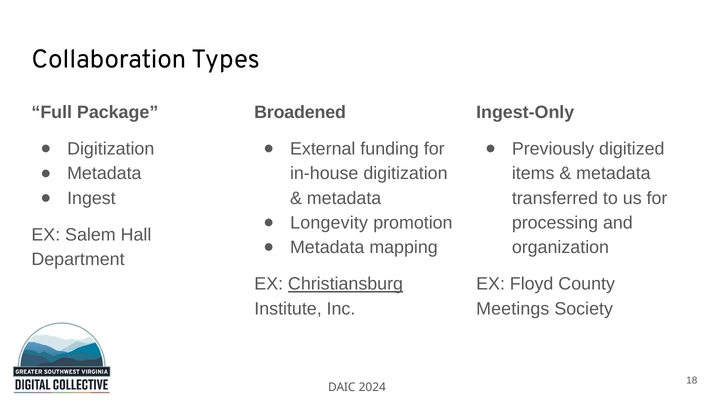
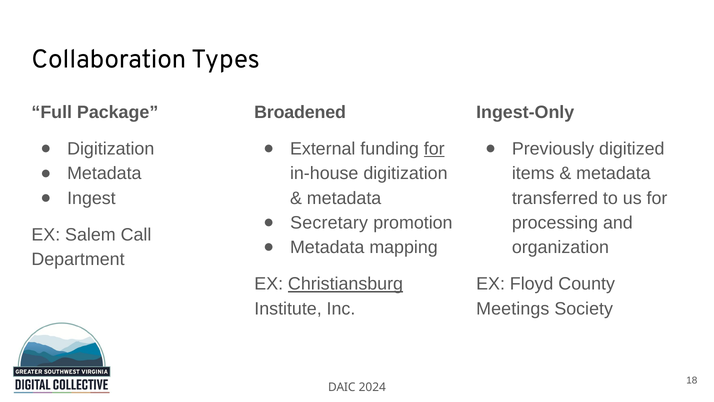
for at (434, 149) underline: none -> present
Longevity: Longevity -> Secretary
Hall: Hall -> Call
